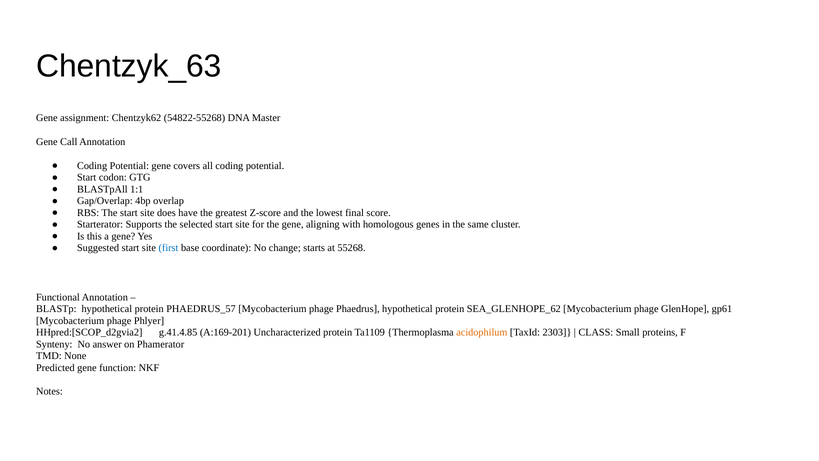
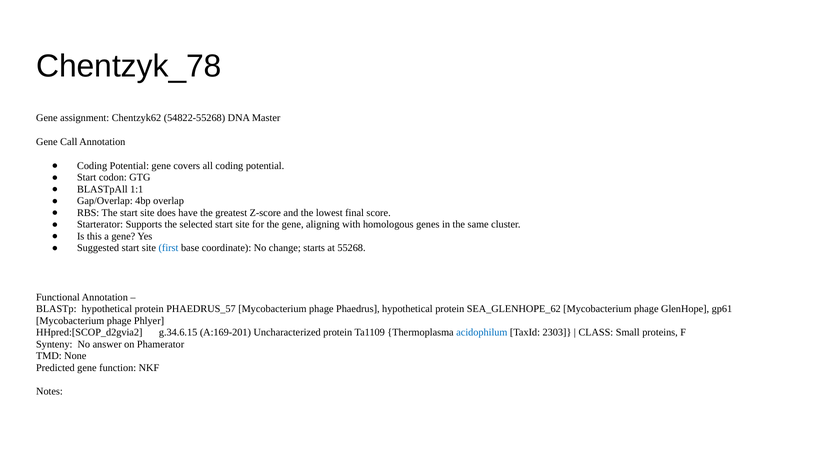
Chentzyk_63: Chentzyk_63 -> Chentzyk_78
g.41.4.85: g.41.4.85 -> g.34.6.15
acidophilum colour: orange -> blue
